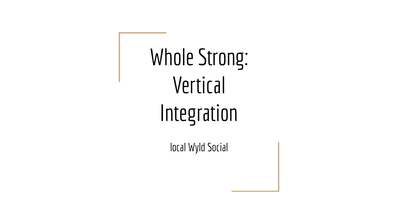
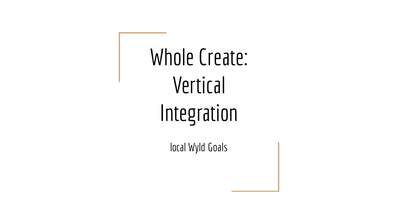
Strong: Strong -> Create
Social: Social -> Goals
